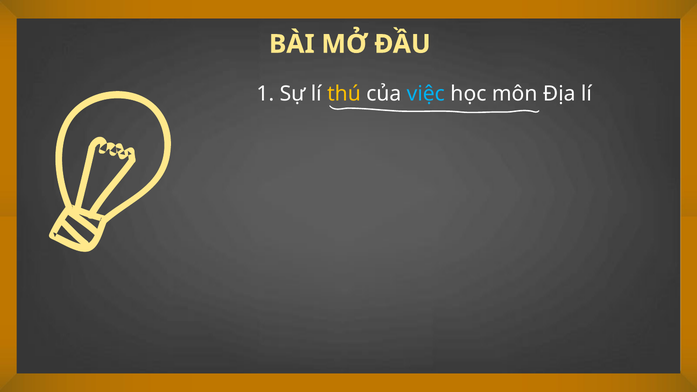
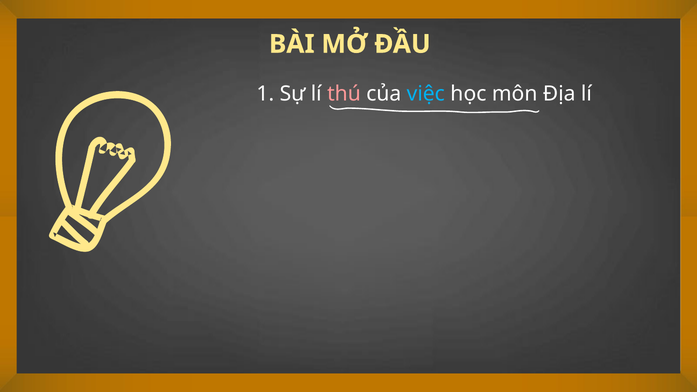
thú colour: yellow -> pink
